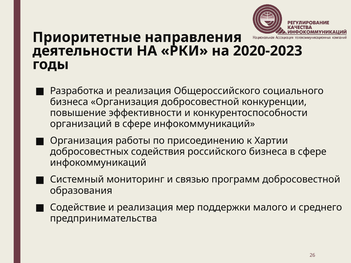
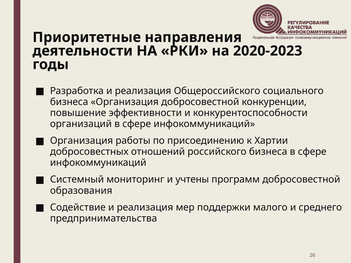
содействия: содействия -> отношений
связью: связью -> учтены
